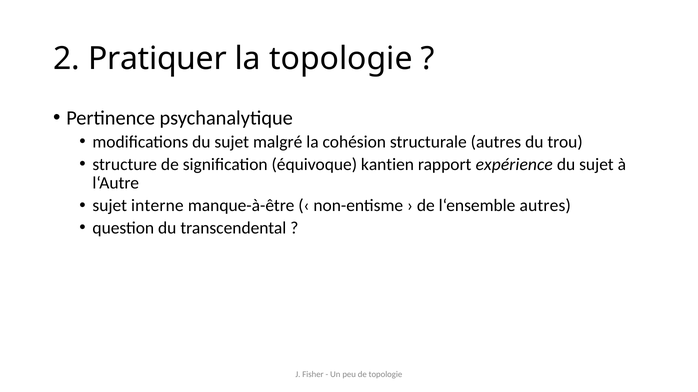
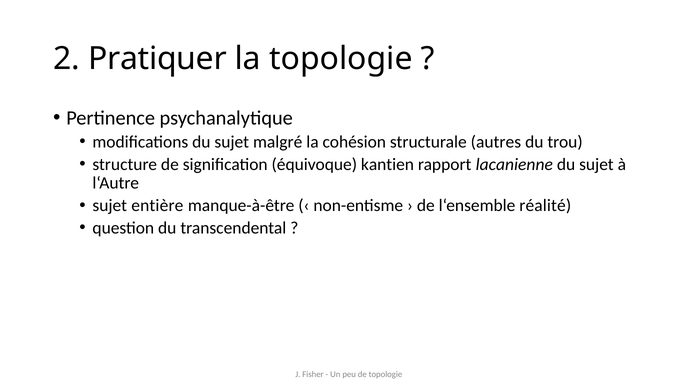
expérience: expérience -> lacanienne
interne: interne -> entière
l‘ensemble autres: autres -> réalité
